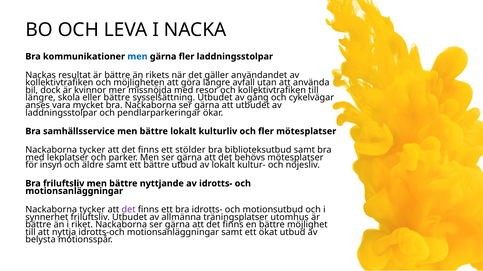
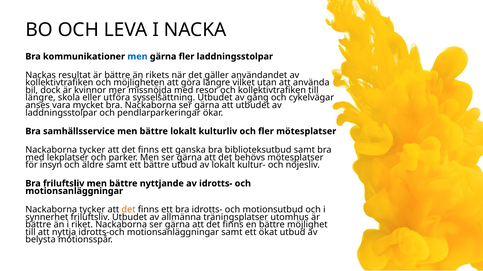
avfall: avfall -> vilket
eller bättre: bättre -> utföra
stölder: stölder -> ganska
det at (129, 210) colour: purple -> orange
